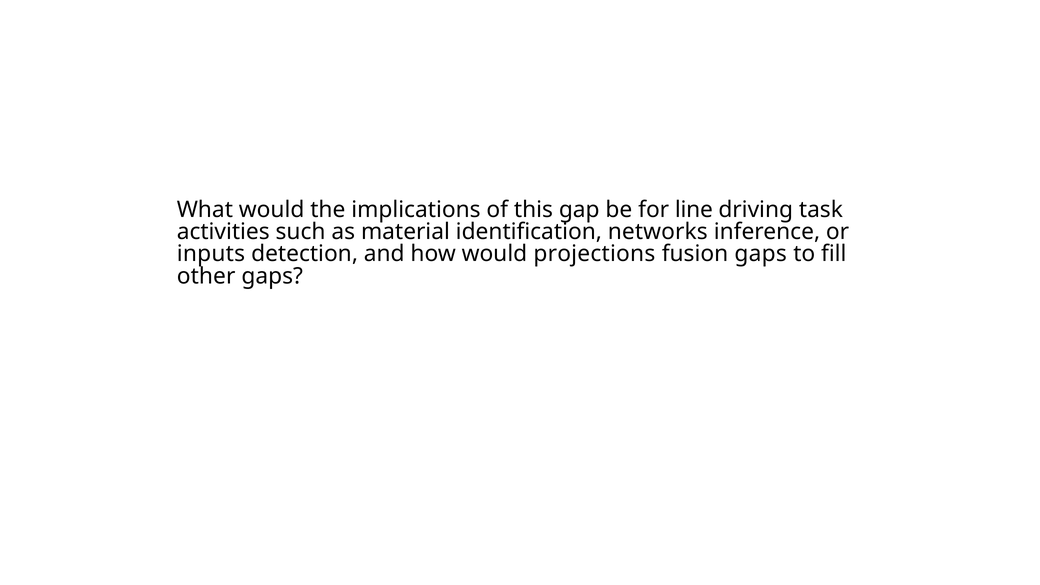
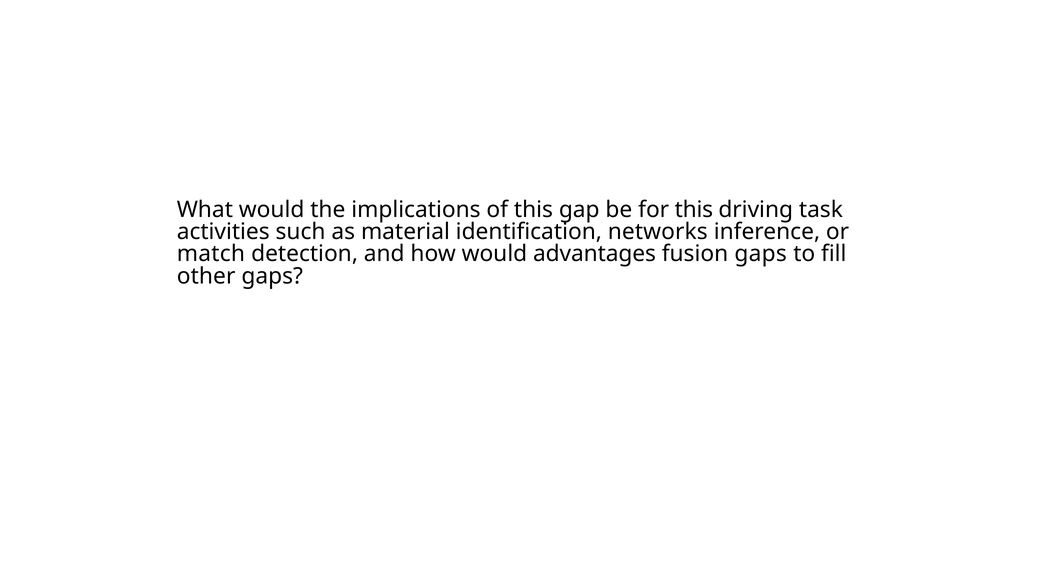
for line: line -> this
inputs: inputs -> match
projections: projections -> advantages
